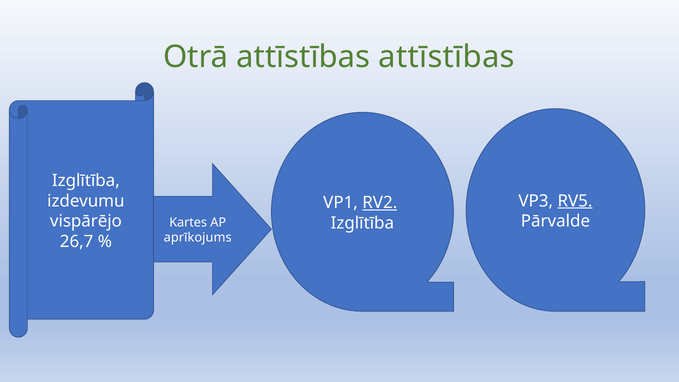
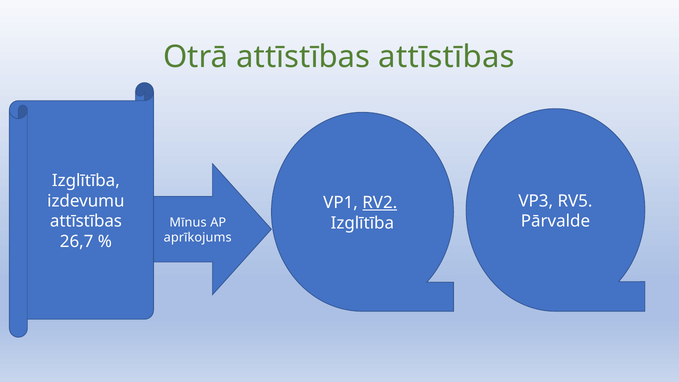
RV5 underline: present -> none
vispārējo at (86, 221): vispārējo -> attīstības
Kartes: Kartes -> Mīnus
